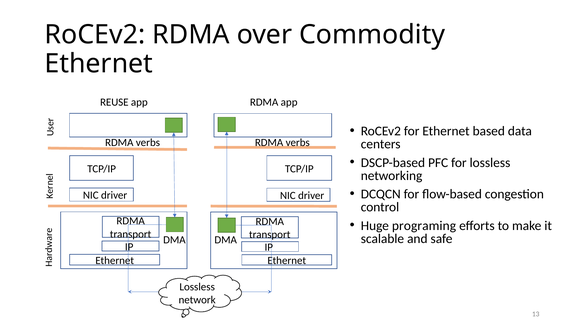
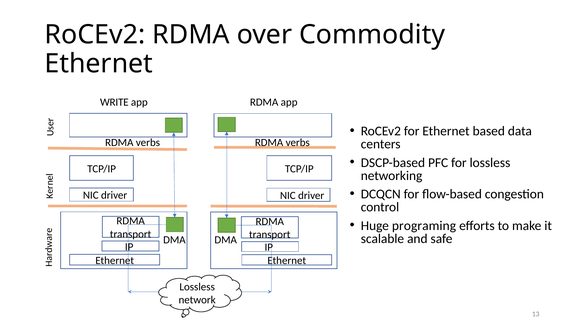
REUSE: REUSE -> WRITE
